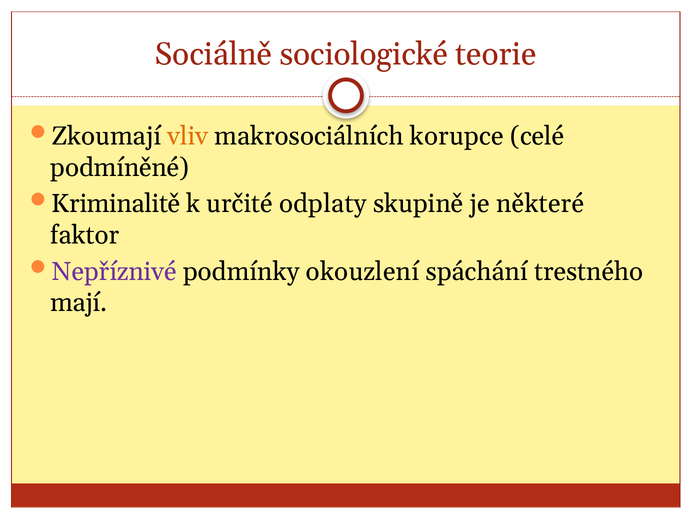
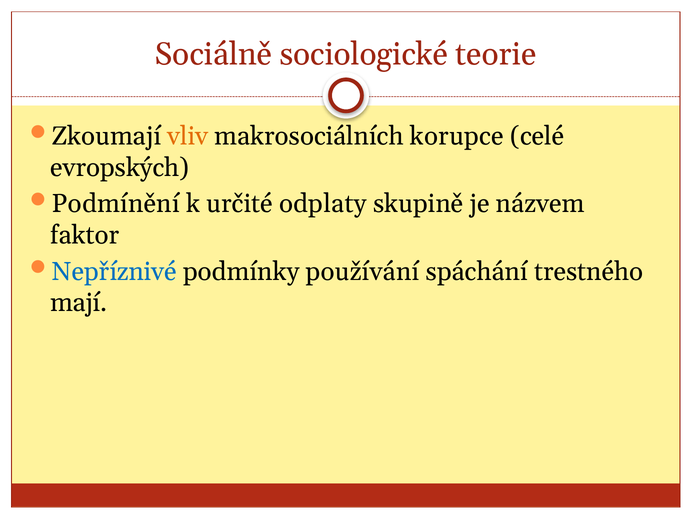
podmíněné: podmíněné -> evropských
Kriminalitě: Kriminalitě -> Podmínění
některé: některé -> názvem
Nepříznivé colour: purple -> blue
okouzlení: okouzlení -> používání
